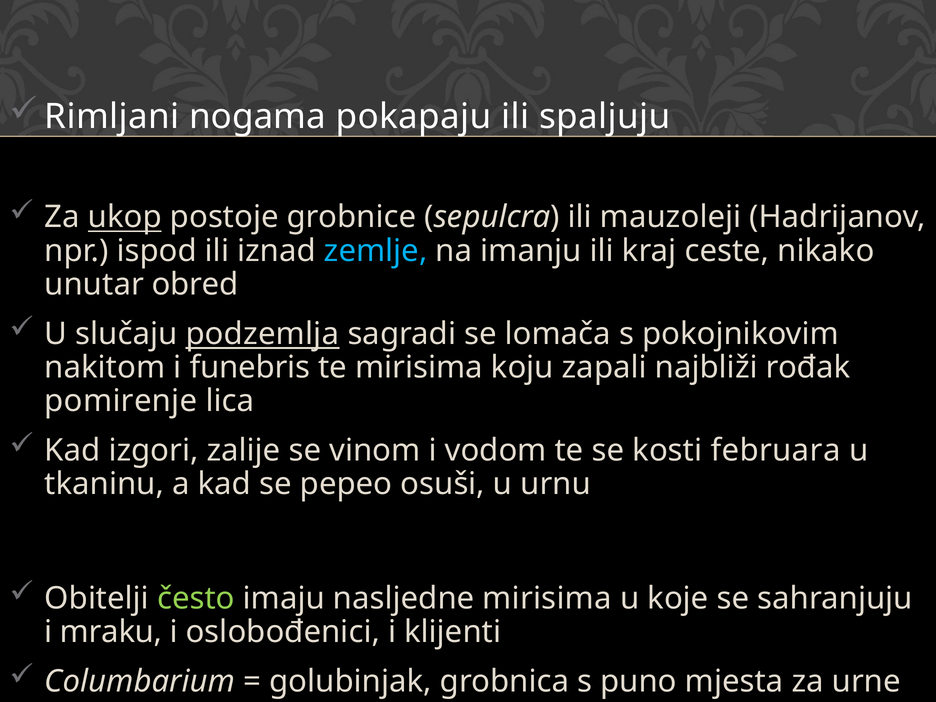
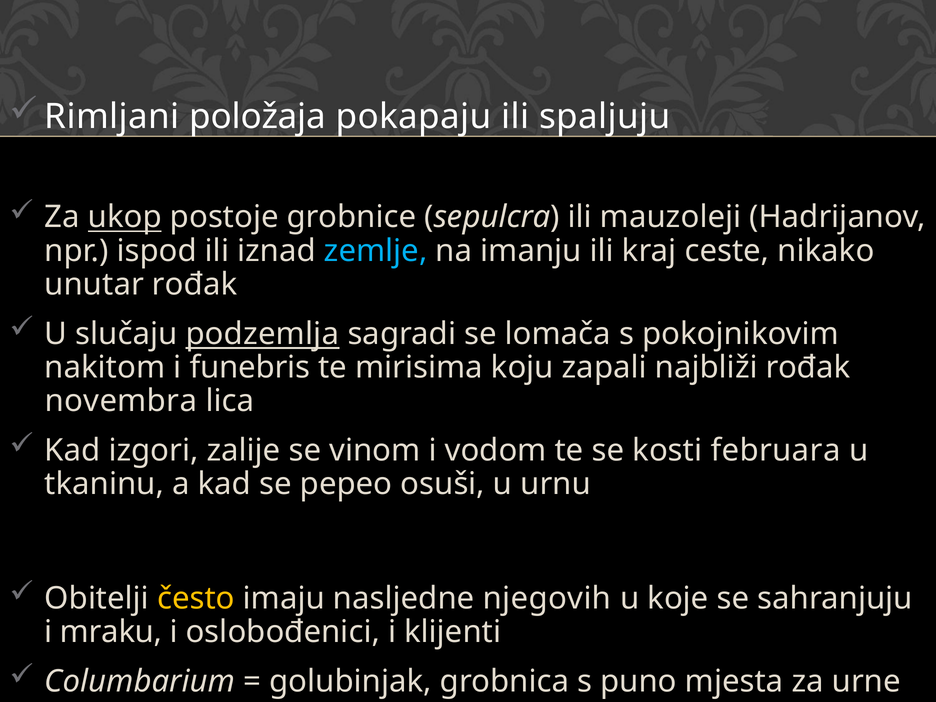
nogama: nogama -> položaja
unutar obred: obred -> rođak
pomirenje: pomirenje -> novembra
često colour: light green -> yellow
nasljedne mirisima: mirisima -> njegovih
